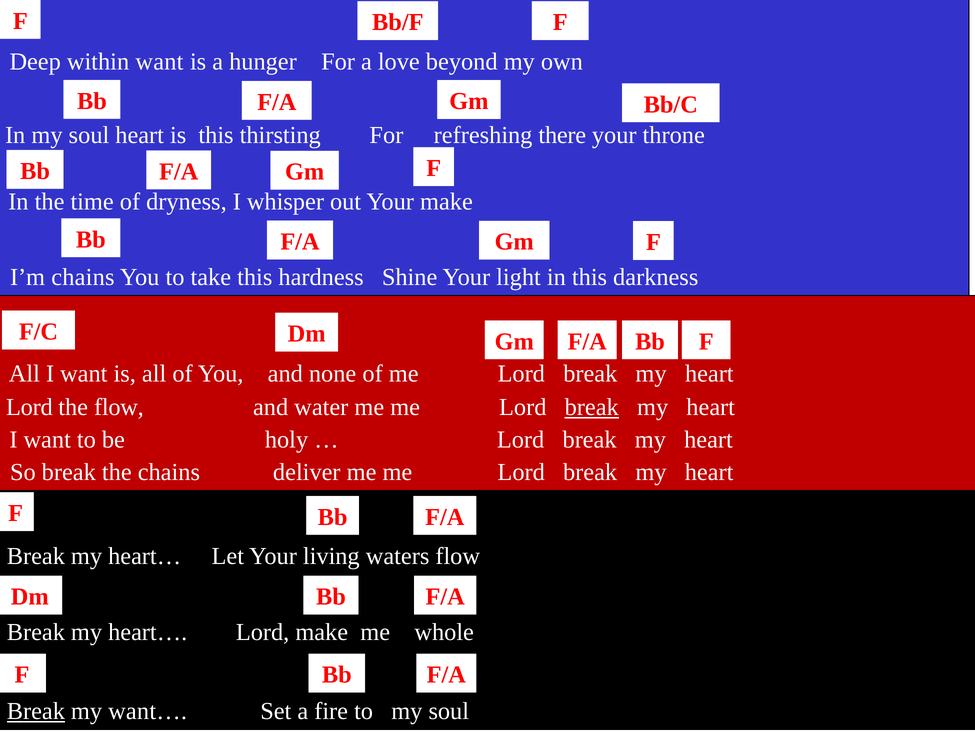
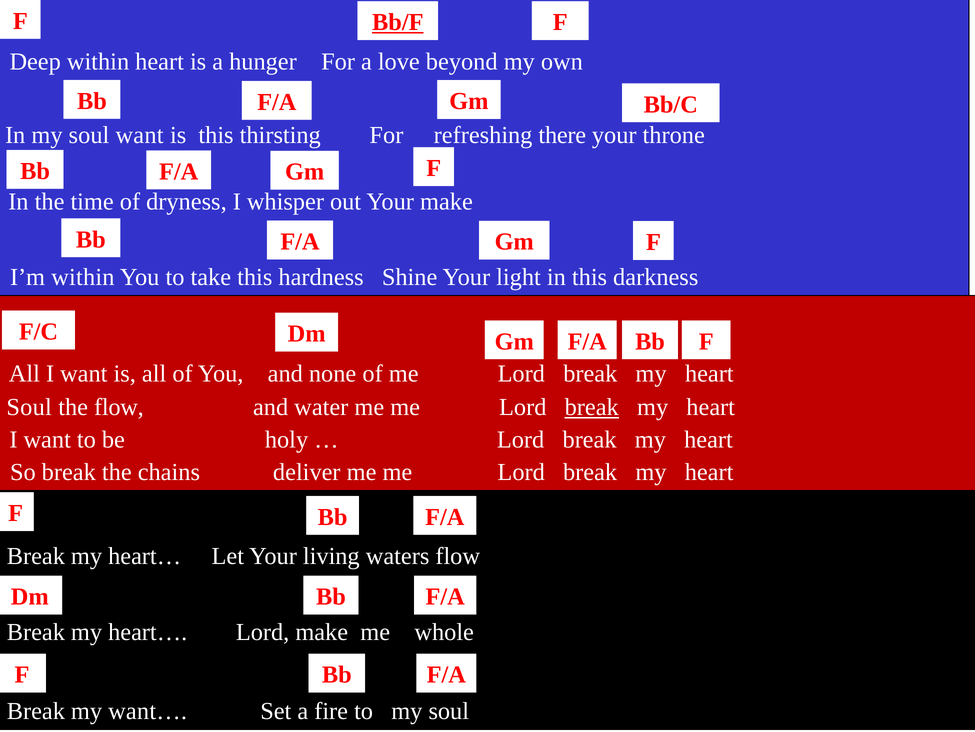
Bb/F underline: none -> present
within want: want -> heart
soul heart: heart -> want
I’m chains: chains -> within
Lord at (29, 407): Lord -> Soul
Break at (36, 711) underline: present -> none
